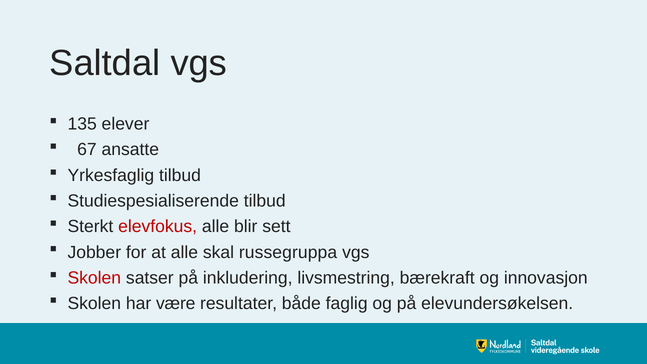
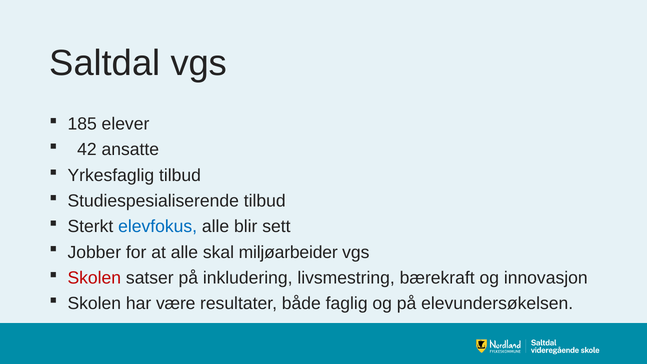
135: 135 -> 185
67: 67 -> 42
elevfokus colour: red -> blue
russegruppa: russegruppa -> miljøarbeider
